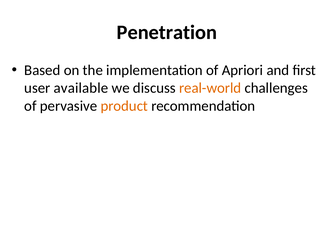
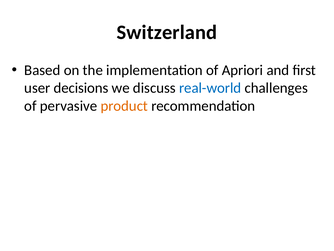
Penetration: Penetration -> Switzerland
available: available -> decisions
real-world colour: orange -> blue
